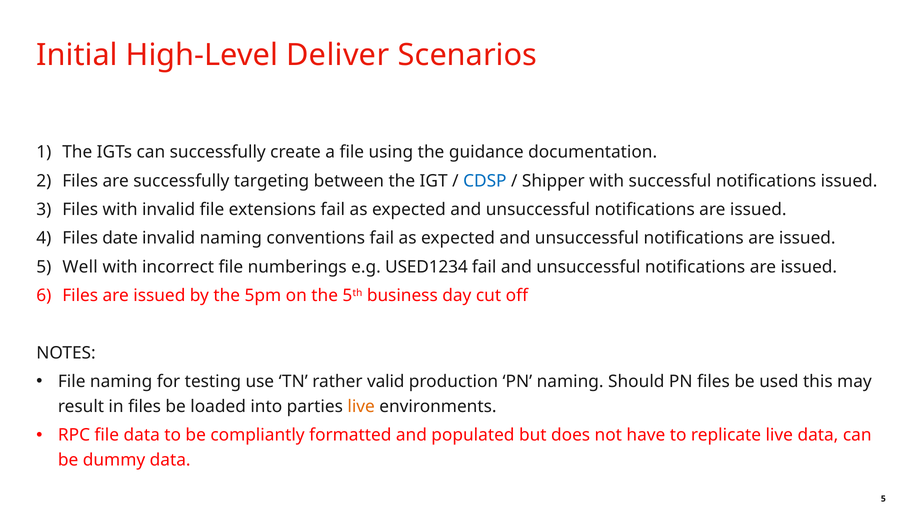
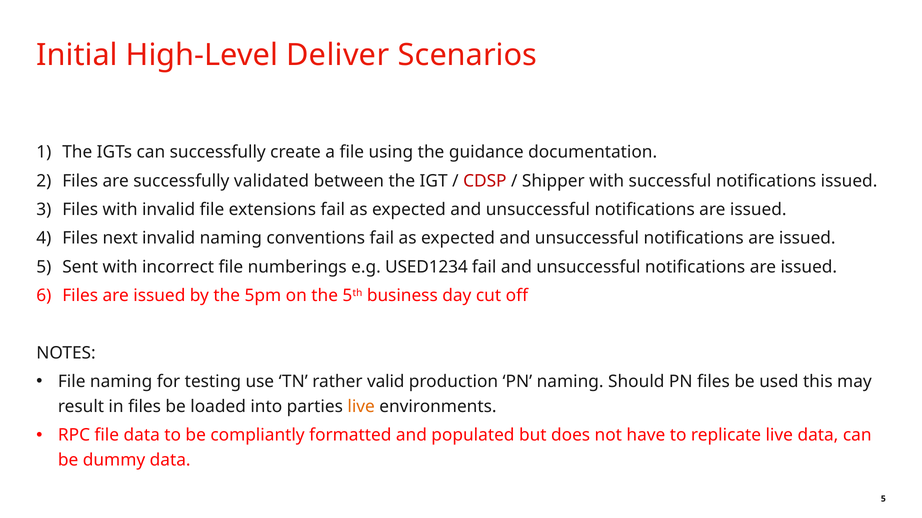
targeting: targeting -> validated
CDSP colour: blue -> red
date: date -> next
Well: Well -> Sent
